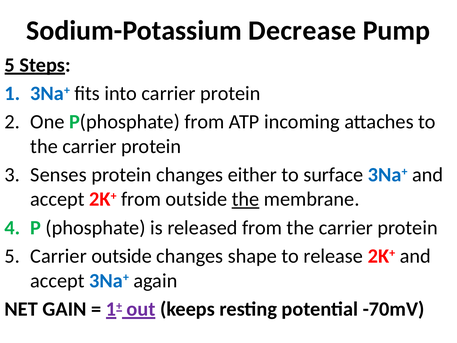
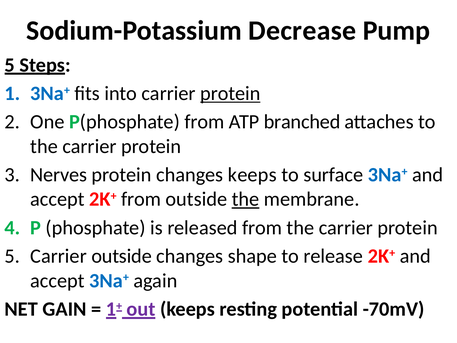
protein at (230, 93) underline: none -> present
incoming: incoming -> branched
Senses: Senses -> Nerves
changes either: either -> keeps
